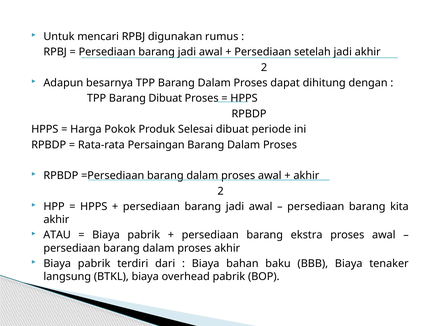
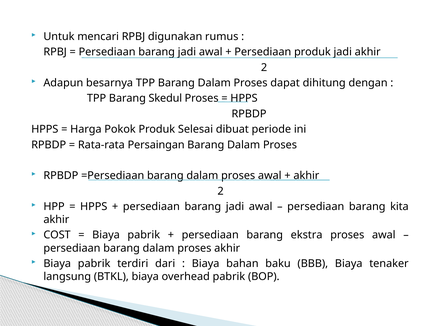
Persediaan setelah: setelah -> produk
Barang Dibuat: Dibuat -> Skedul
ATAU: ATAU -> COST
